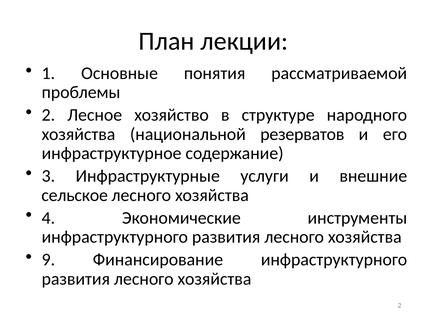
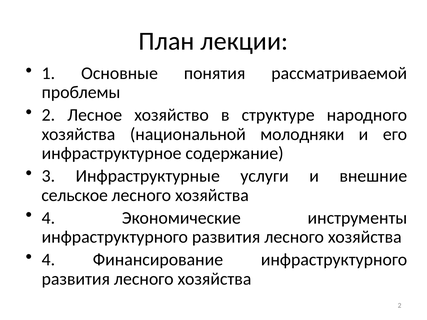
резерватов: резерватов -> молодняки
9 at (48, 260): 9 -> 4
